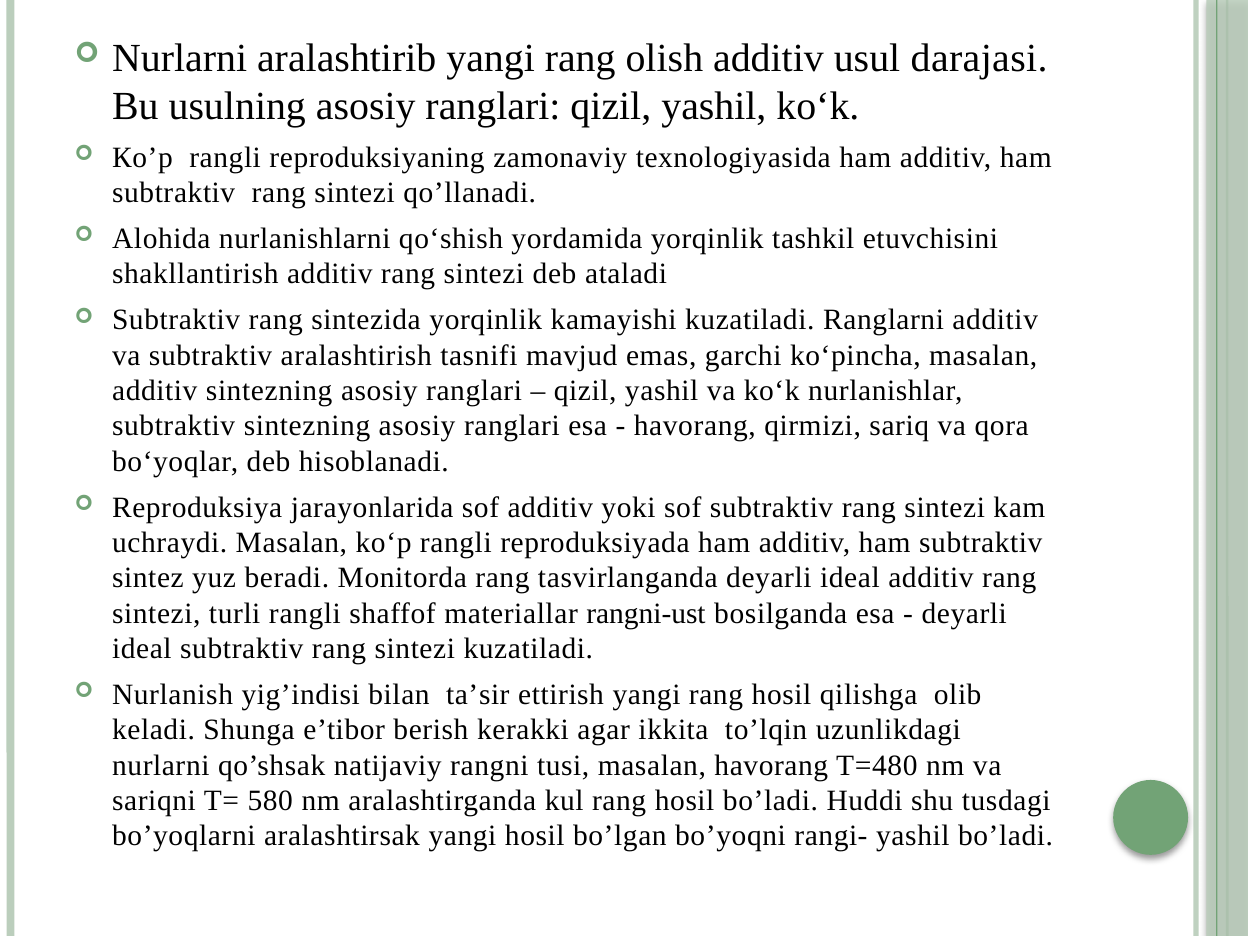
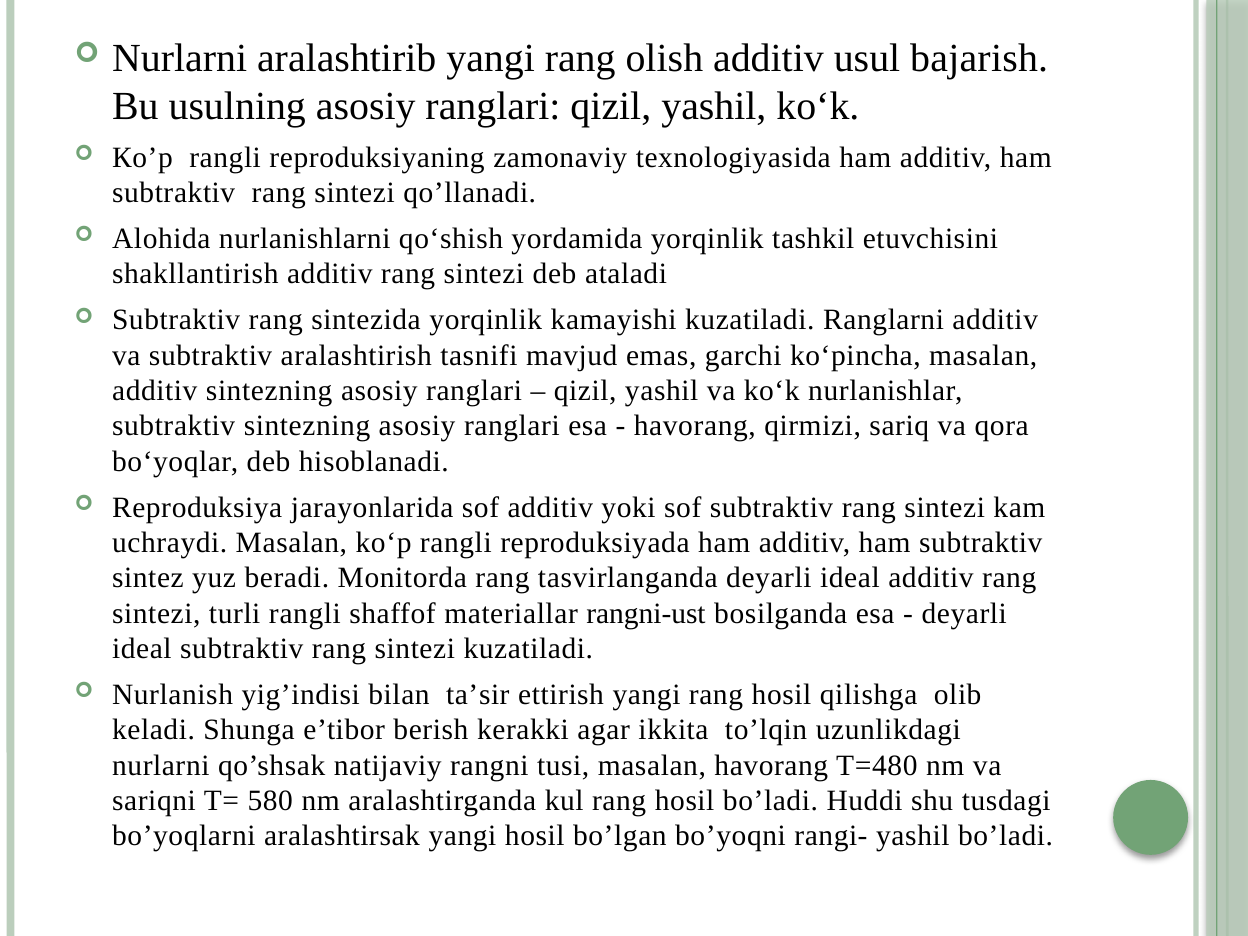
darajasi: darajasi -> bajarish
